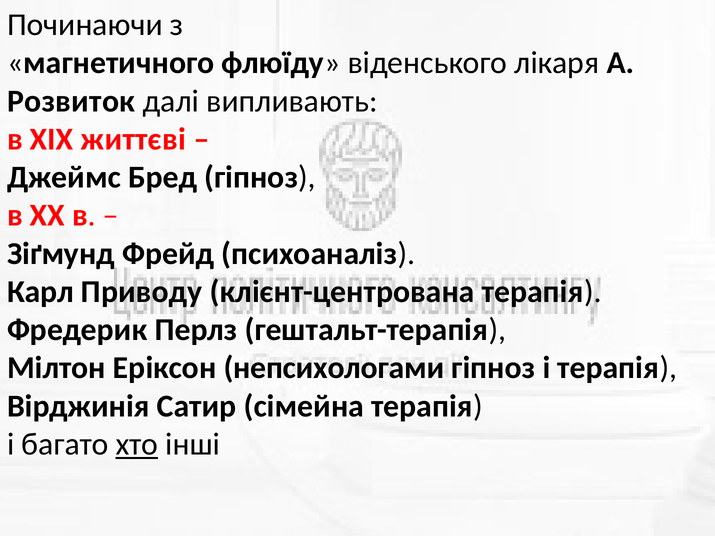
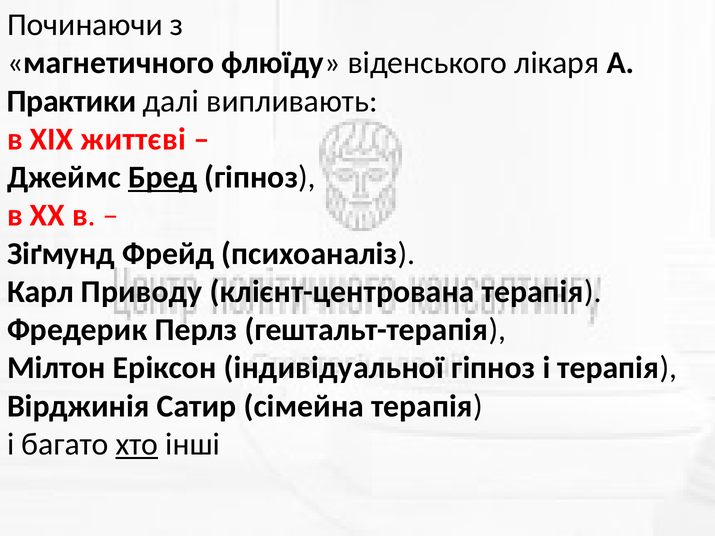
Розвиток: Розвиток -> Практики
Бред underline: none -> present
непсихологами: непсихологами -> індивідуальної
